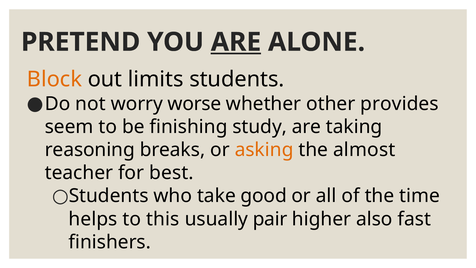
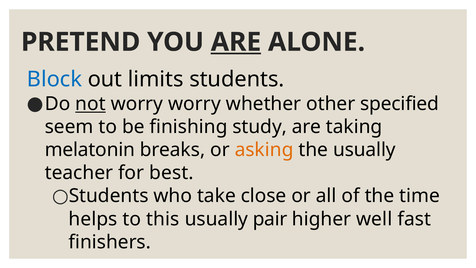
Block colour: orange -> blue
not underline: none -> present
worry worse: worse -> worry
provides: provides -> specified
reasoning: reasoning -> melatonin
the almost: almost -> usually
good: good -> close
also: also -> well
